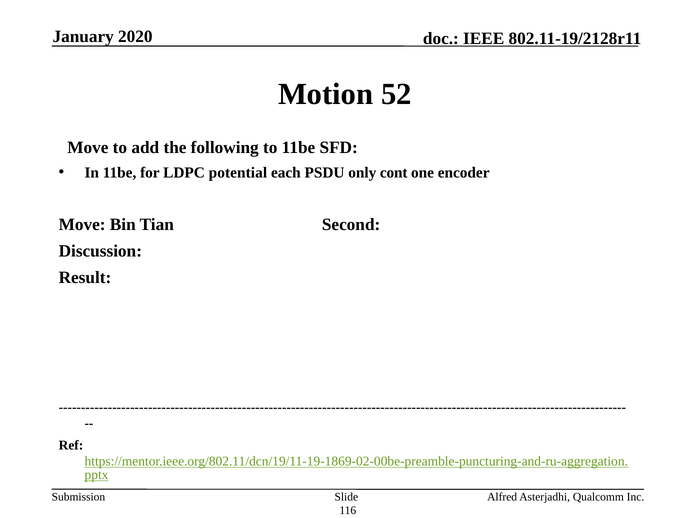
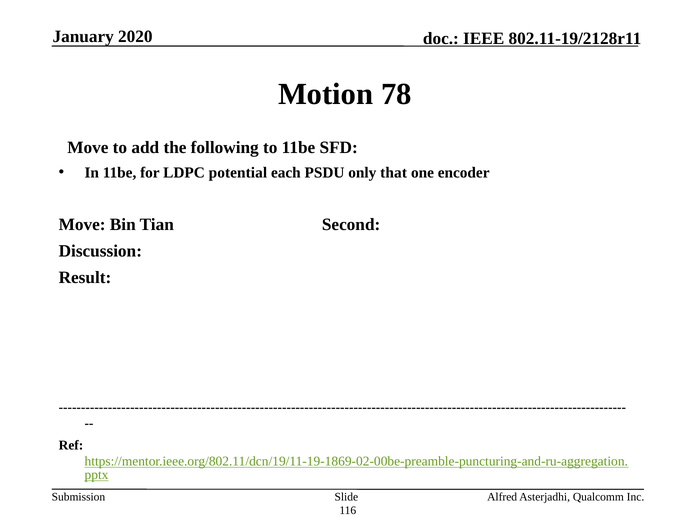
52: 52 -> 78
cont: cont -> that
